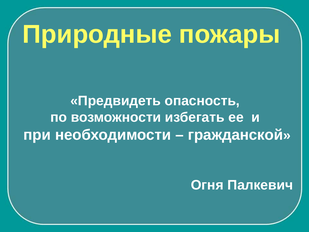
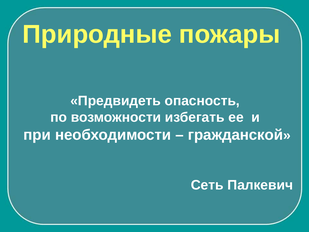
Огня: Огня -> Сеть
